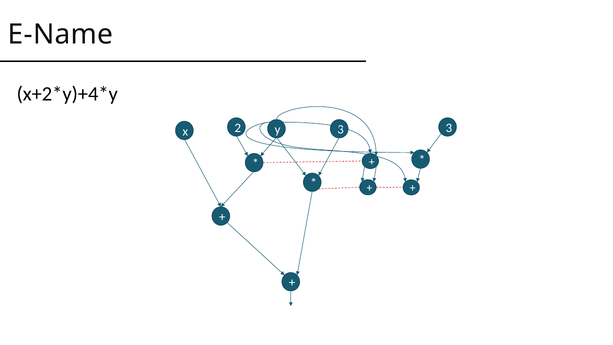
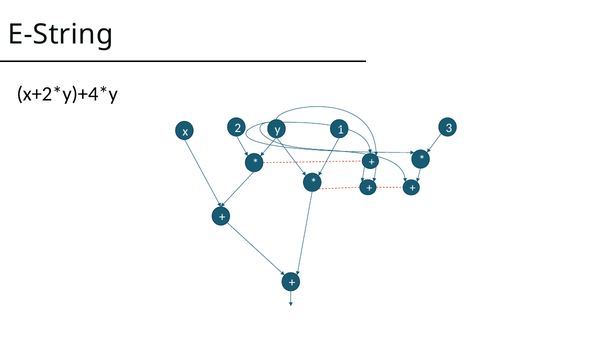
E-Name: E-Name -> E-String
2 3: 3 -> 1
